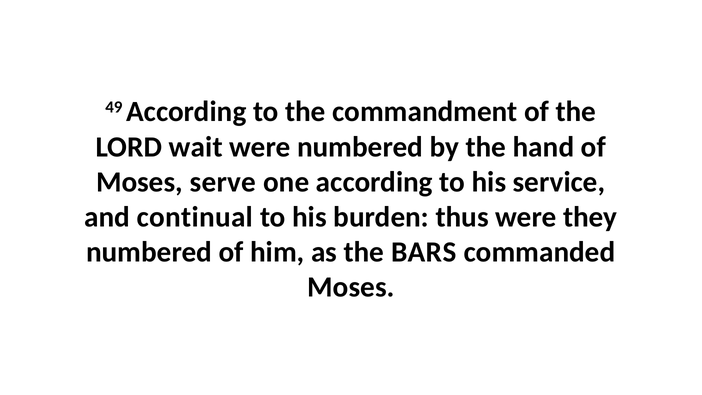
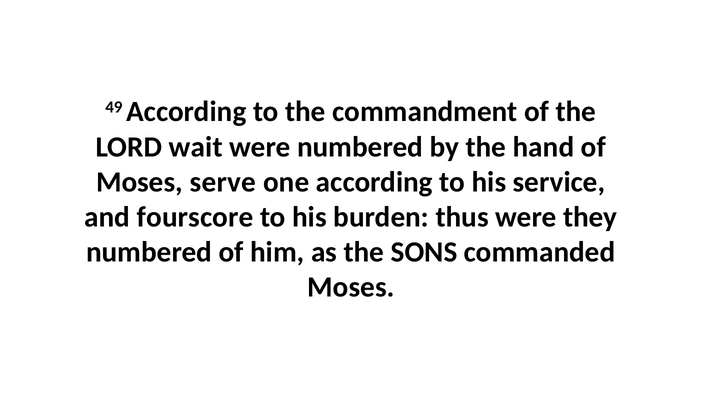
continual: continual -> fourscore
BARS: BARS -> SONS
